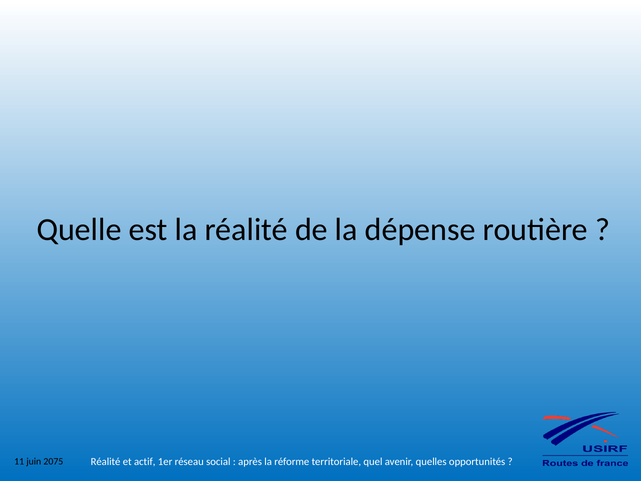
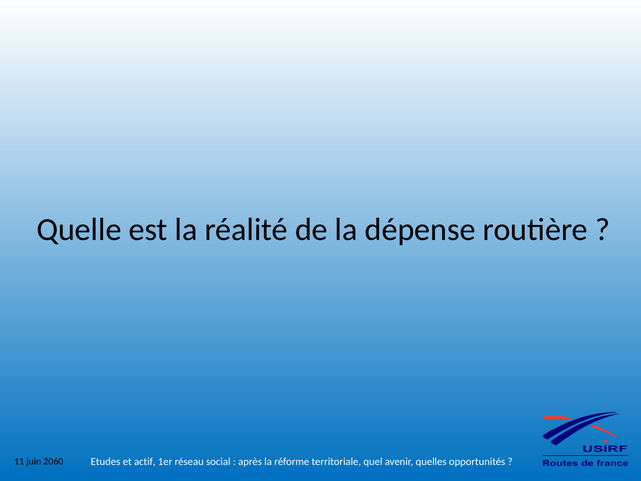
2075: 2075 -> 2060
Réalité at (106, 462): Réalité -> Etudes
